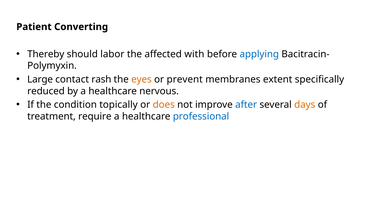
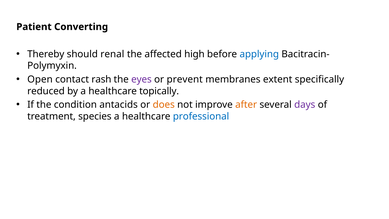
labor: labor -> renal
with: with -> high
Large: Large -> Open
eyes colour: orange -> purple
nervous: nervous -> topically
topically: topically -> antacids
after colour: blue -> orange
days colour: orange -> purple
require: require -> species
